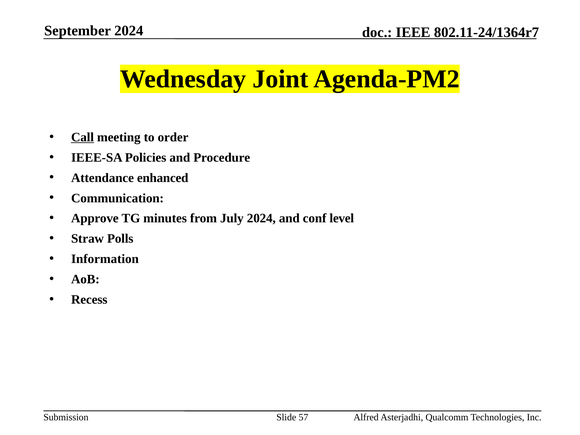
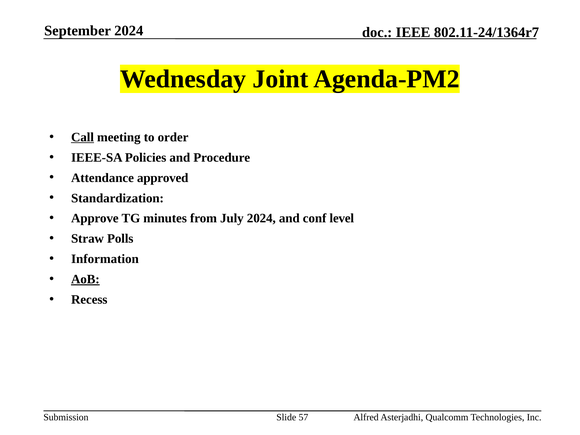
enhanced: enhanced -> approved
Communication: Communication -> Standardization
AoB underline: none -> present
